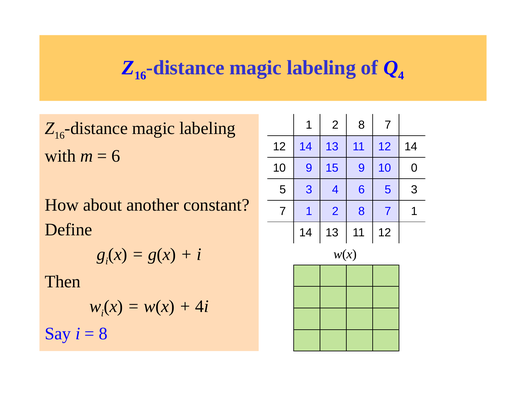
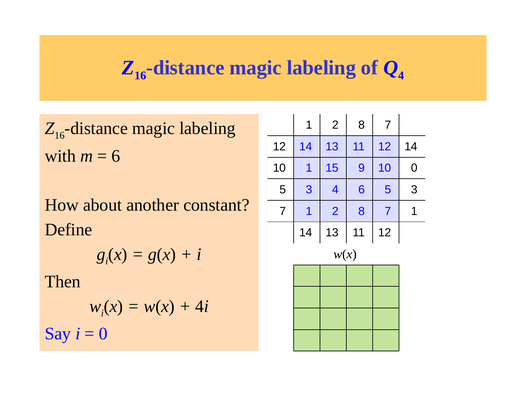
10 9: 9 -> 1
8 at (103, 333): 8 -> 0
